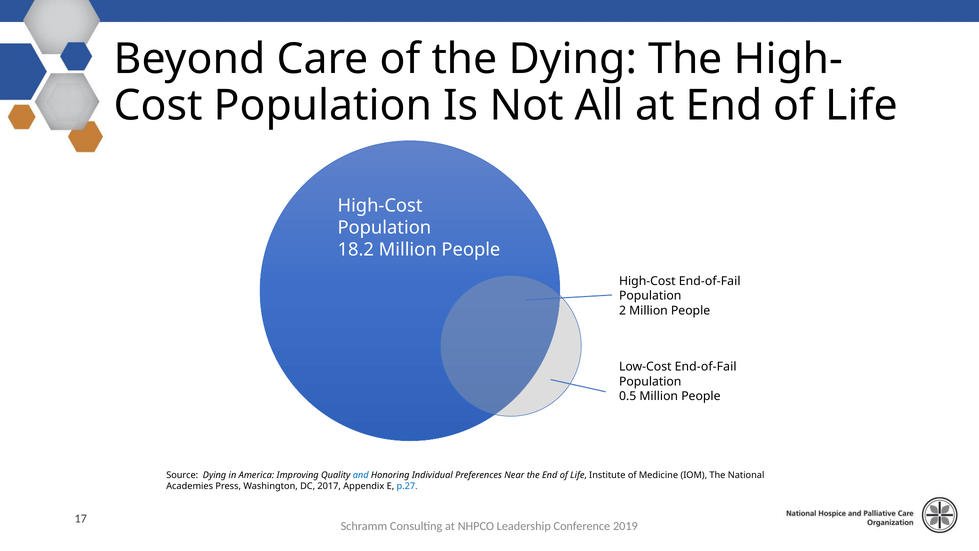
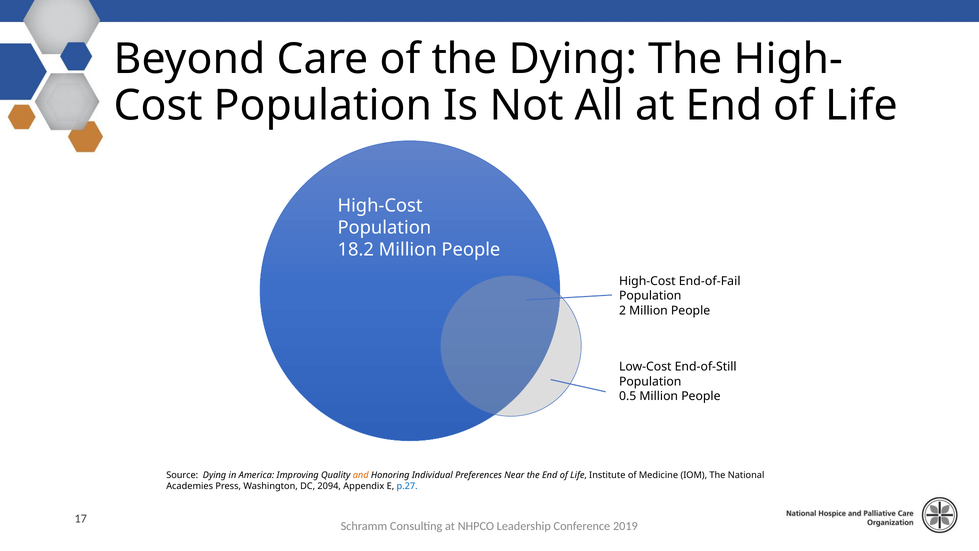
Low-Cost End-of-Fail: End-of-Fail -> End-of-Still
and colour: blue -> orange
2017: 2017 -> 2094
